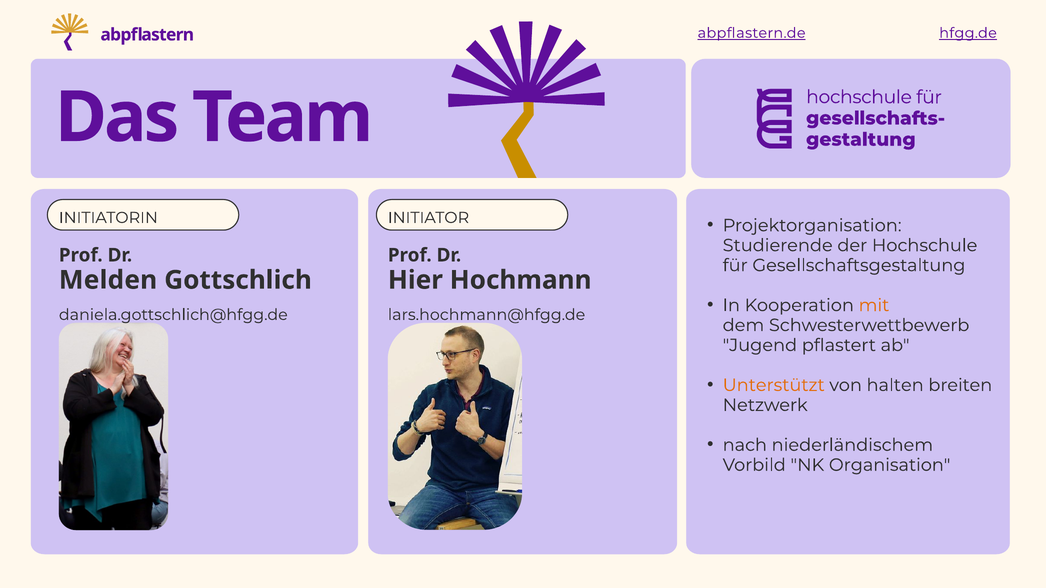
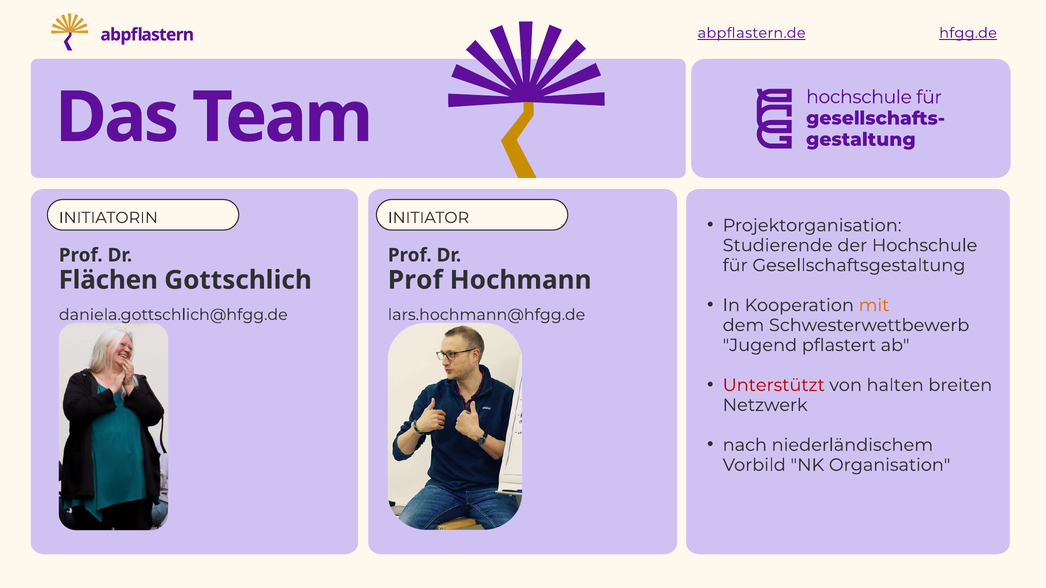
Melden: Melden -> Flächen
Hier at (415, 280): Hier -> Prof
Unterstützt colour: orange -> red
